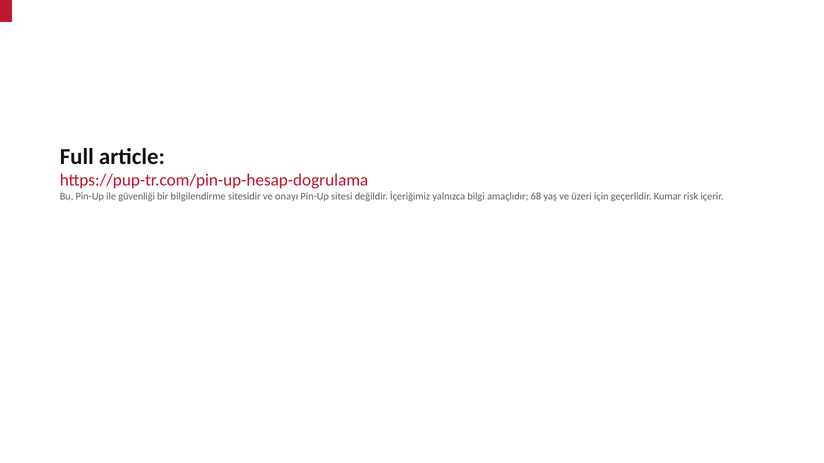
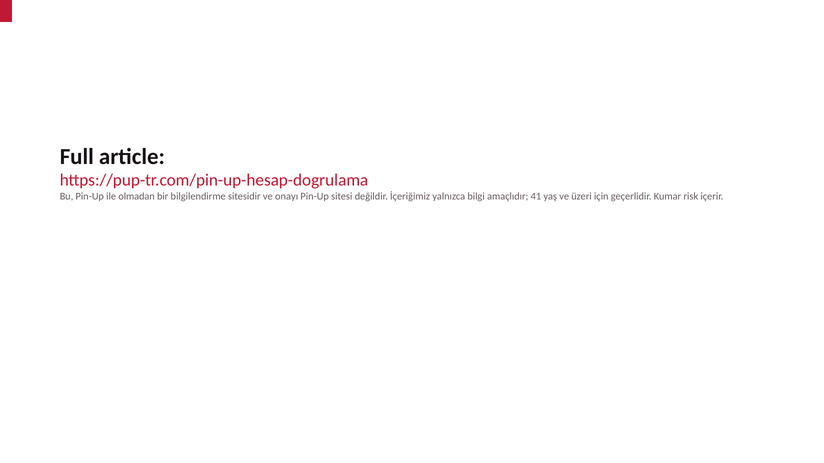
güvenliği: güvenliği -> olmadan
68: 68 -> 41
